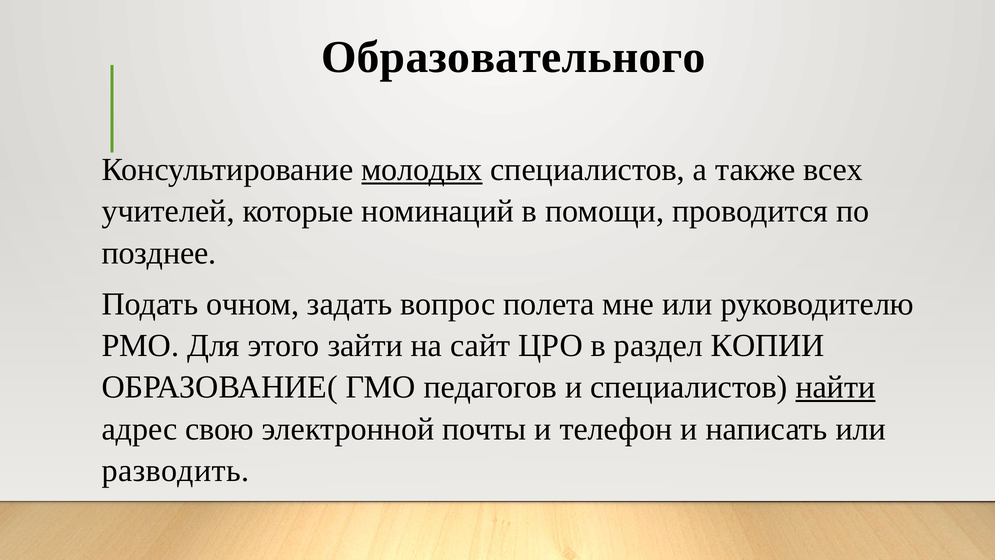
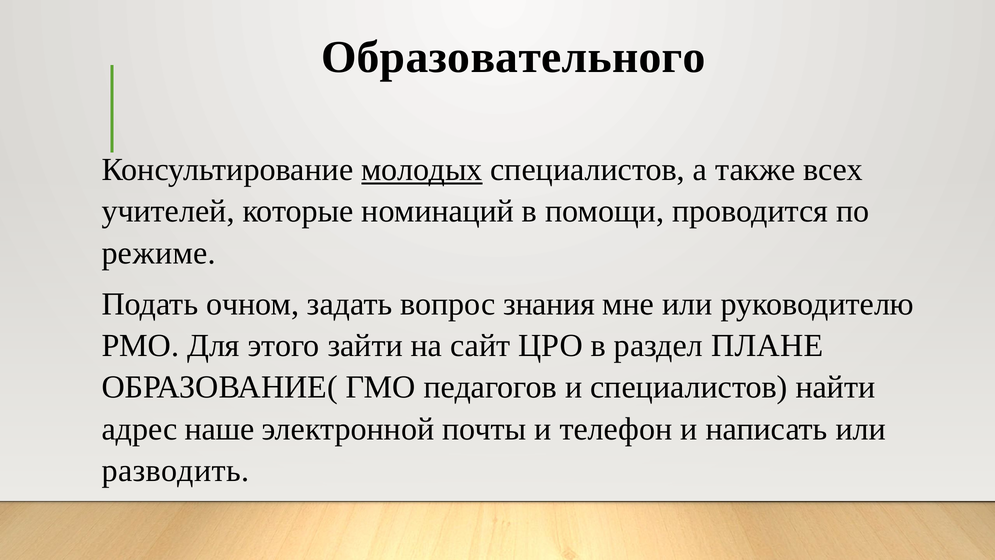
позднее: позднее -> режиме
полета: полета -> знания
КОПИИ: КОПИИ -> ПЛАНЕ
найти underline: present -> none
свою: свою -> наше
